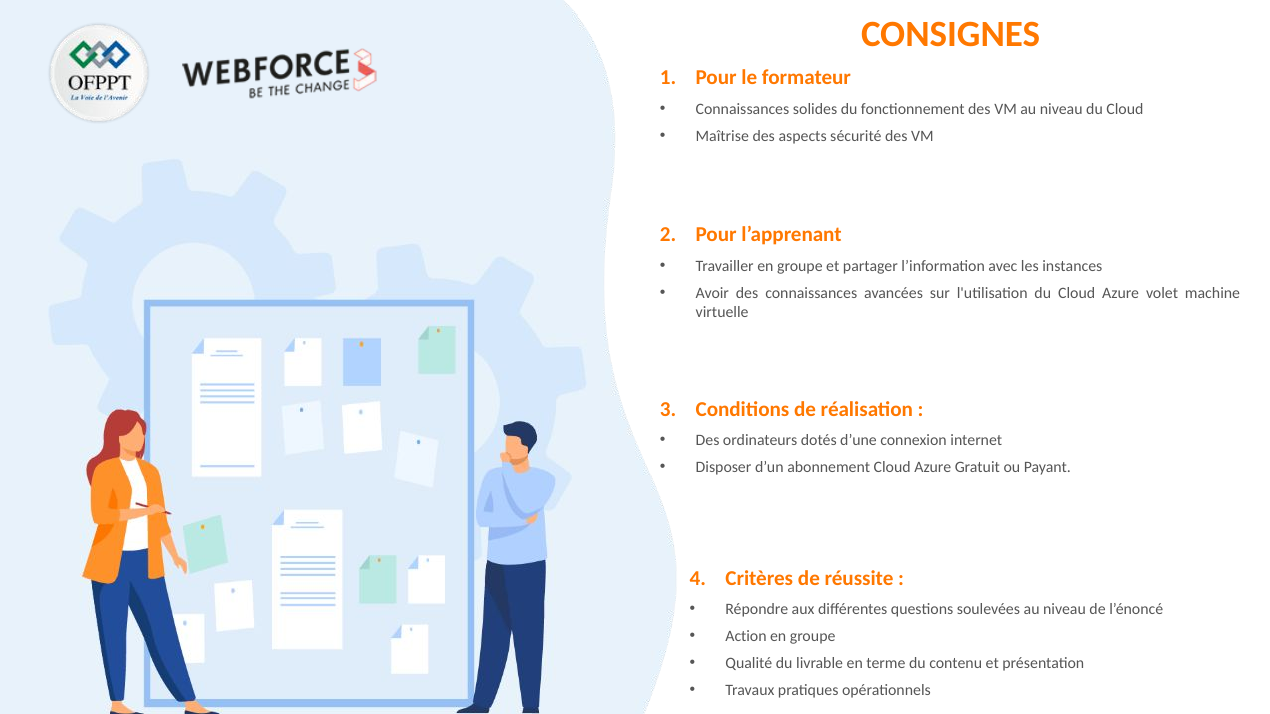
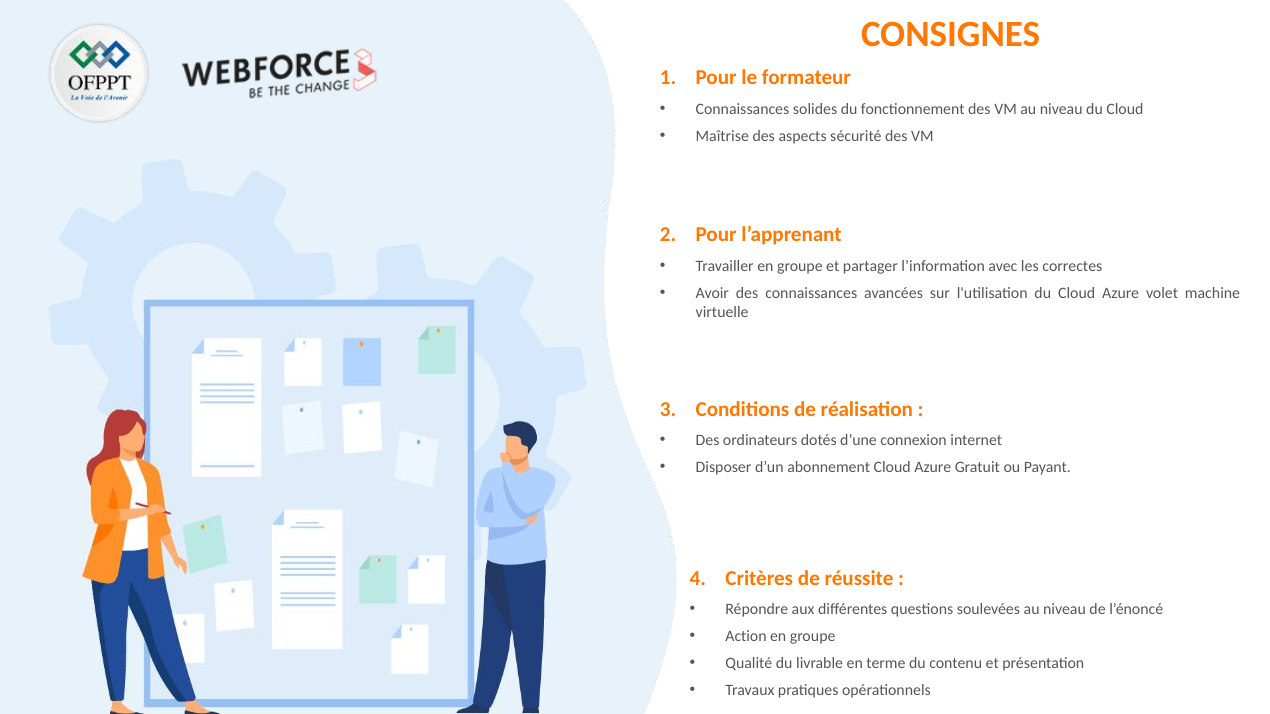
instances: instances -> correctes
